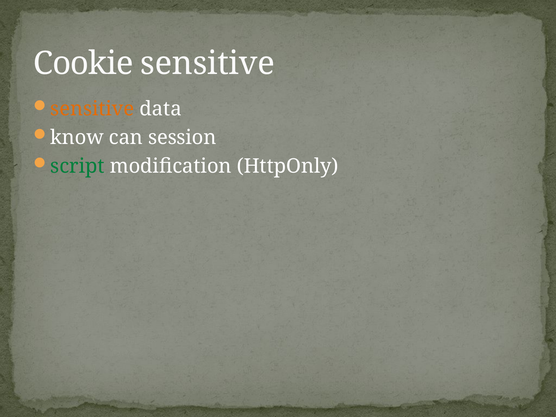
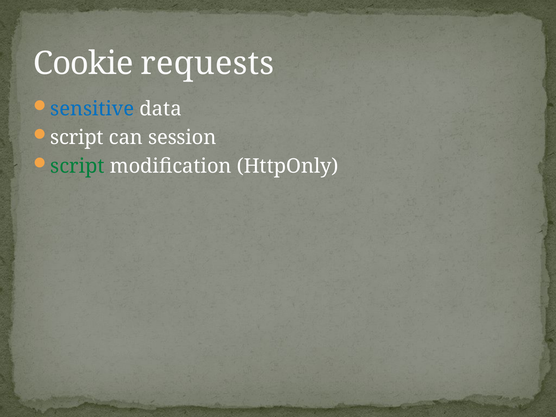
Cookie sensitive: sensitive -> requests
sensitive at (92, 109) colour: orange -> blue
know at (77, 138): know -> script
